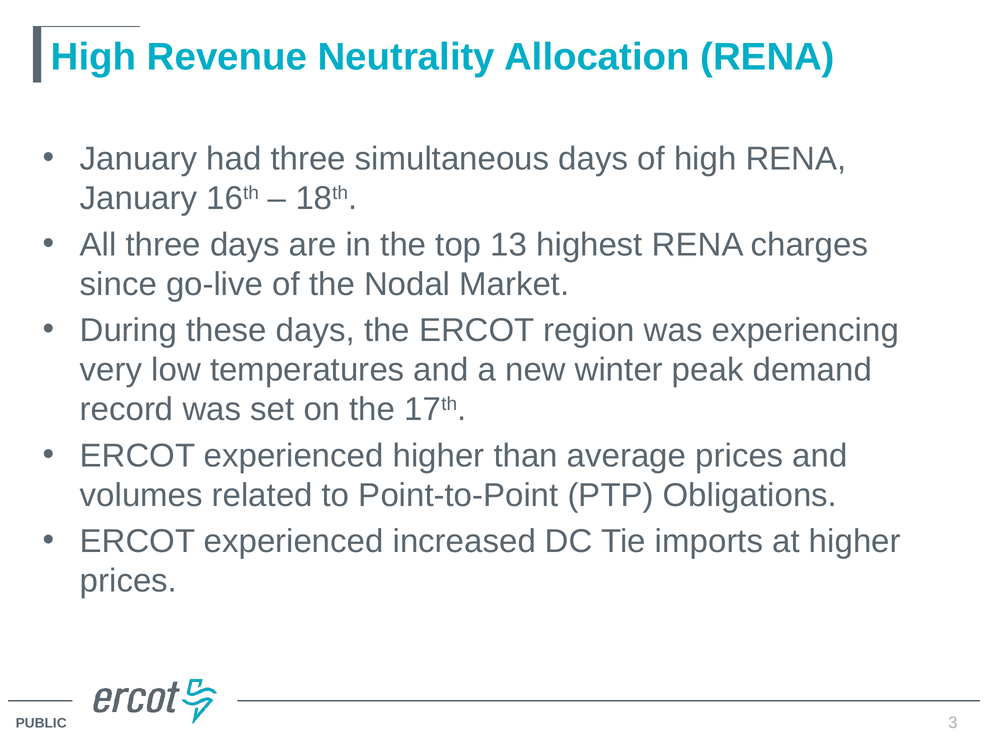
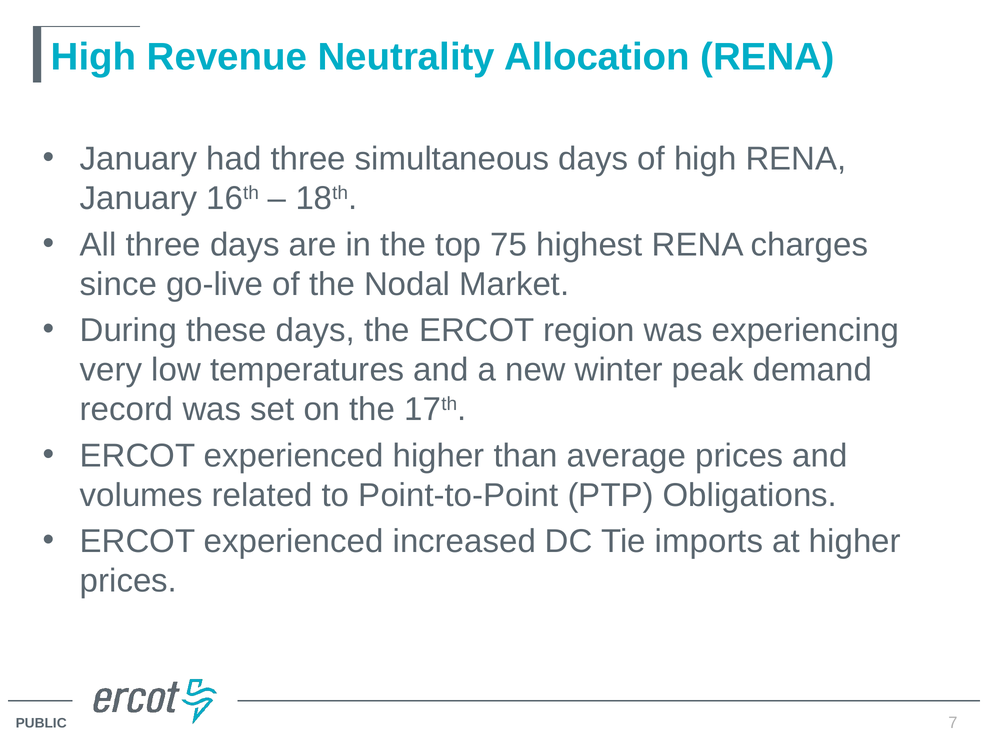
13: 13 -> 75
3: 3 -> 7
